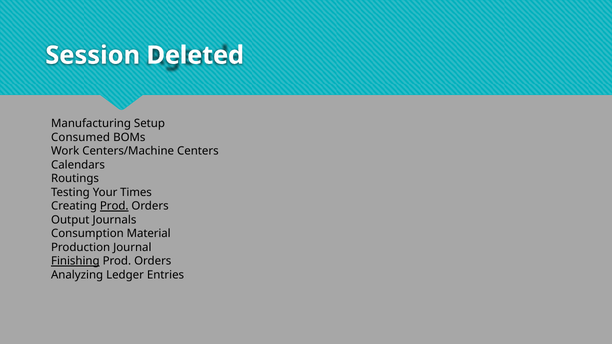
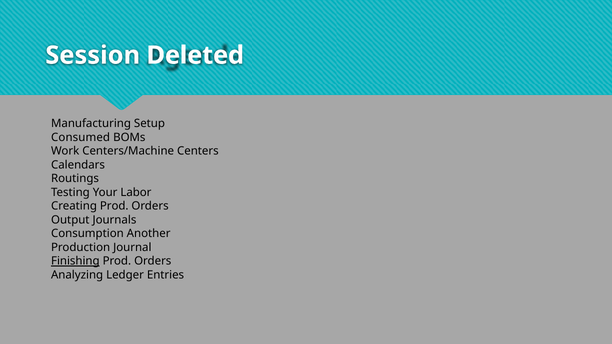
Times: Times -> Labor
Prod at (114, 206) underline: present -> none
Material: Material -> Another
